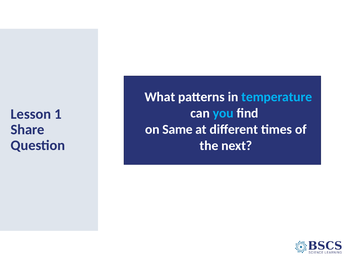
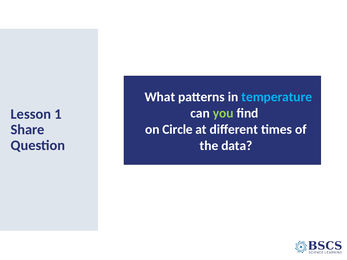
you colour: light blue -> light green
Same: Same -> Circle
next: next -> data
